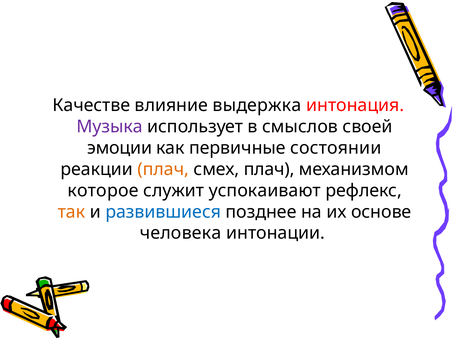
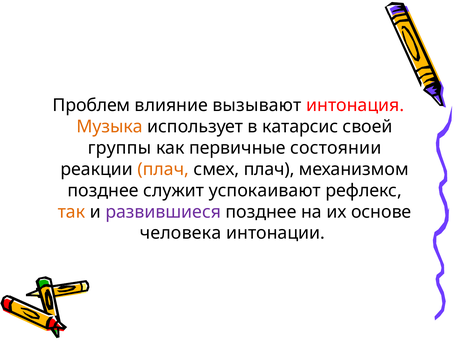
Качестве: Качестве -> Проблем
выдержка: выдержка -> вызывают
Музыка colour: purple -> orange
смыслов: смыслов -> катарсис
эмоции: эмоции -> группы
которое at (103, 191): которое -> позднее
развившиеся colour: blue -> purple
